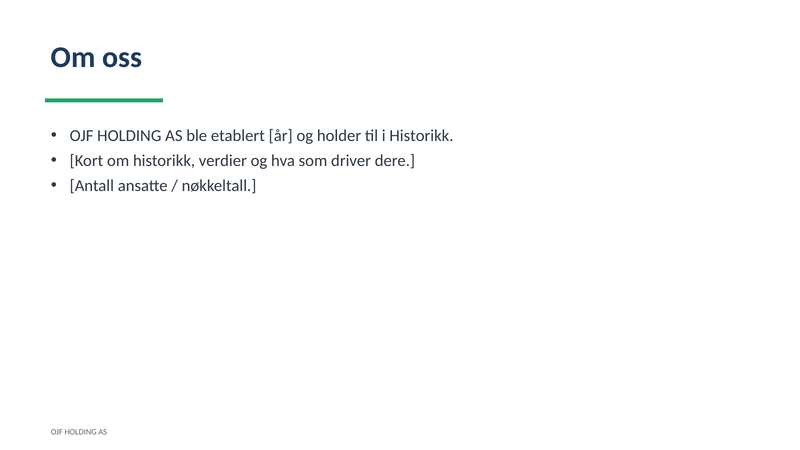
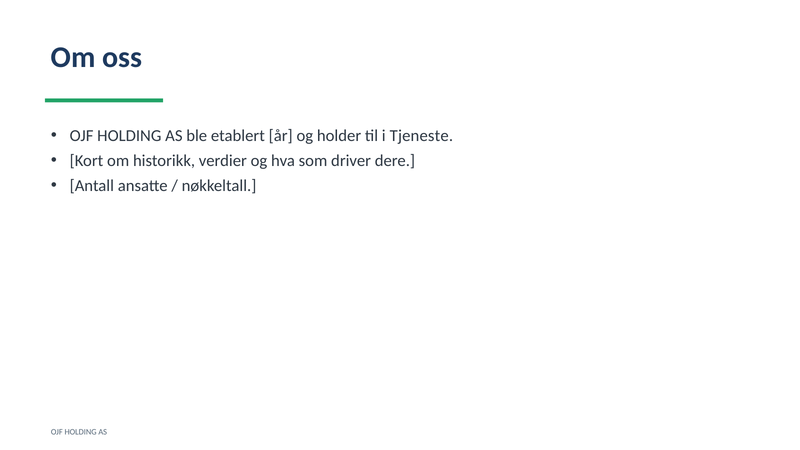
i Historikk: Historikk -> Tjeneste
